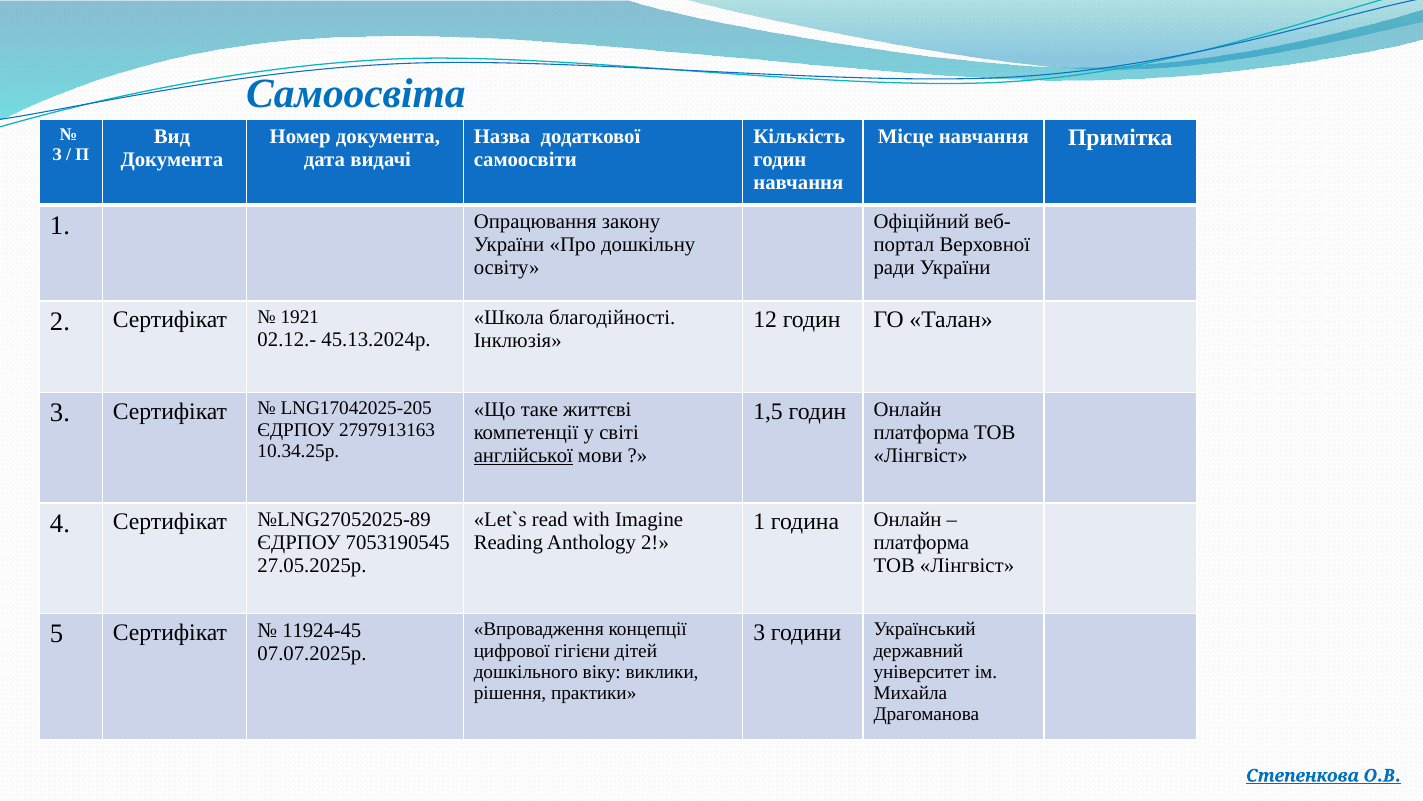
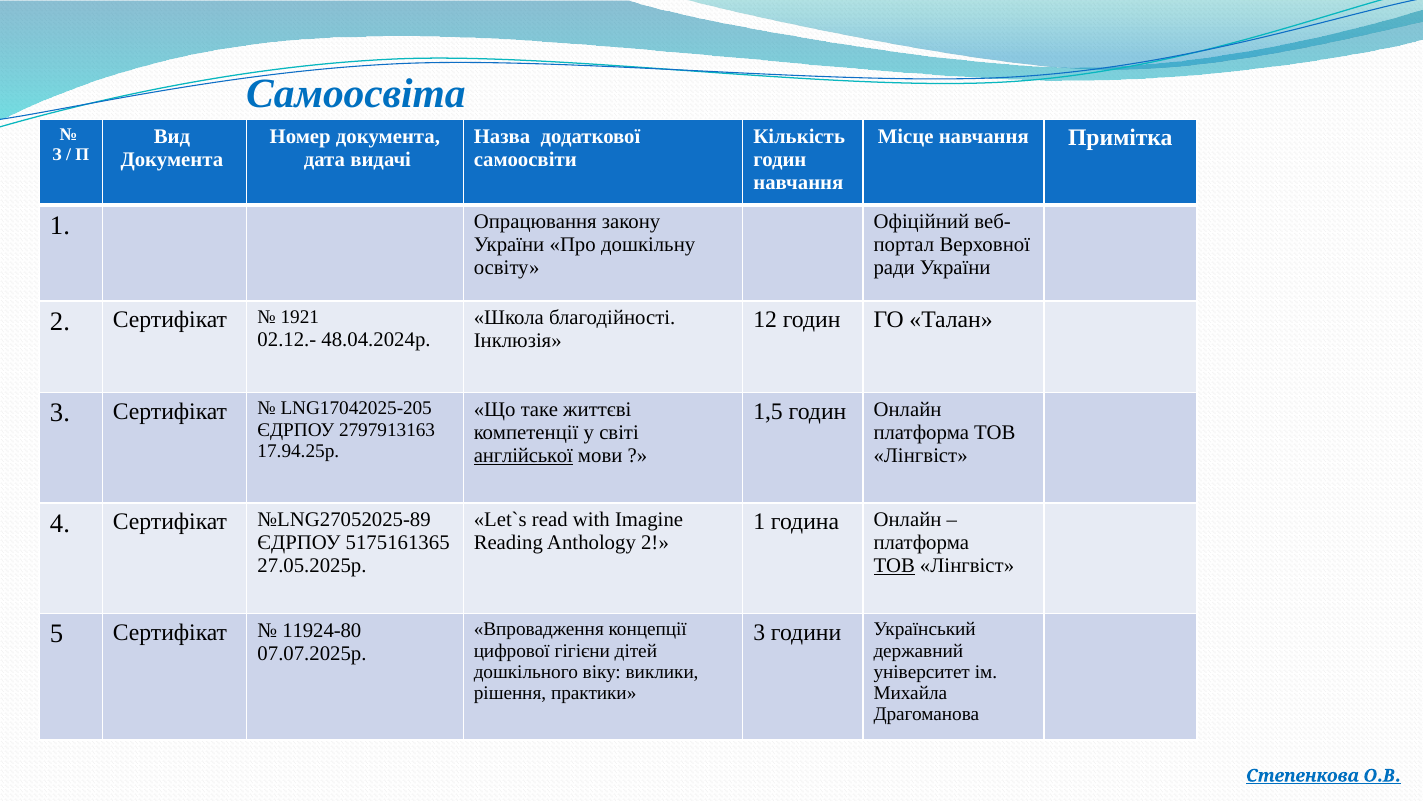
45.13.2024р: 45.13.2024р -> 48.04.2024р
10.34.25р: 10.34.25р -> 17.94.25р
7053190545: 7053190545 -> 5175161365
ТОВ at (894, 566) underline: none -> present
11924-45: 11924-45 -> 11924-80
